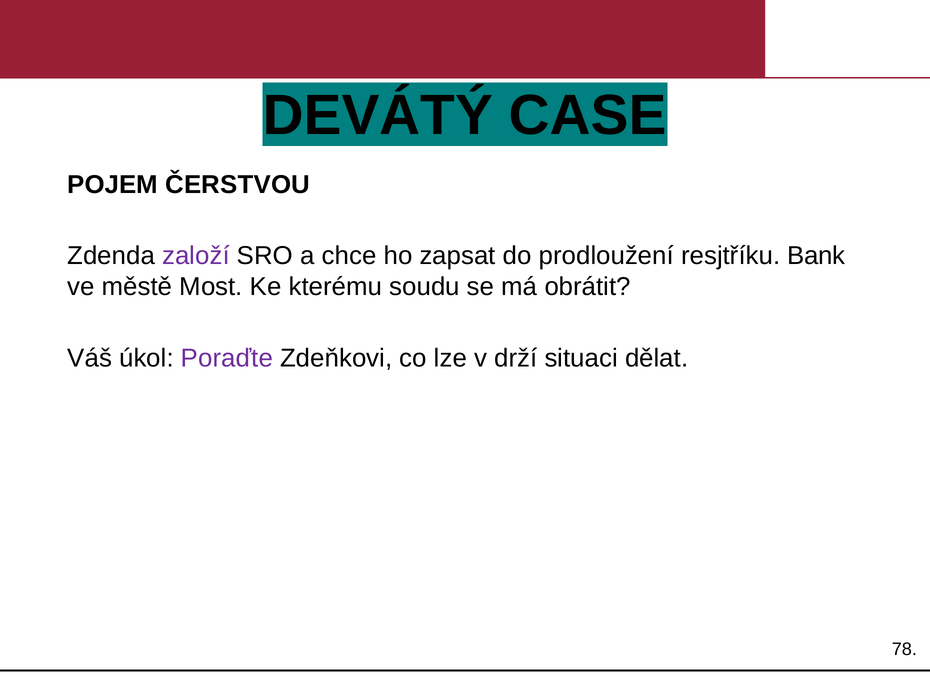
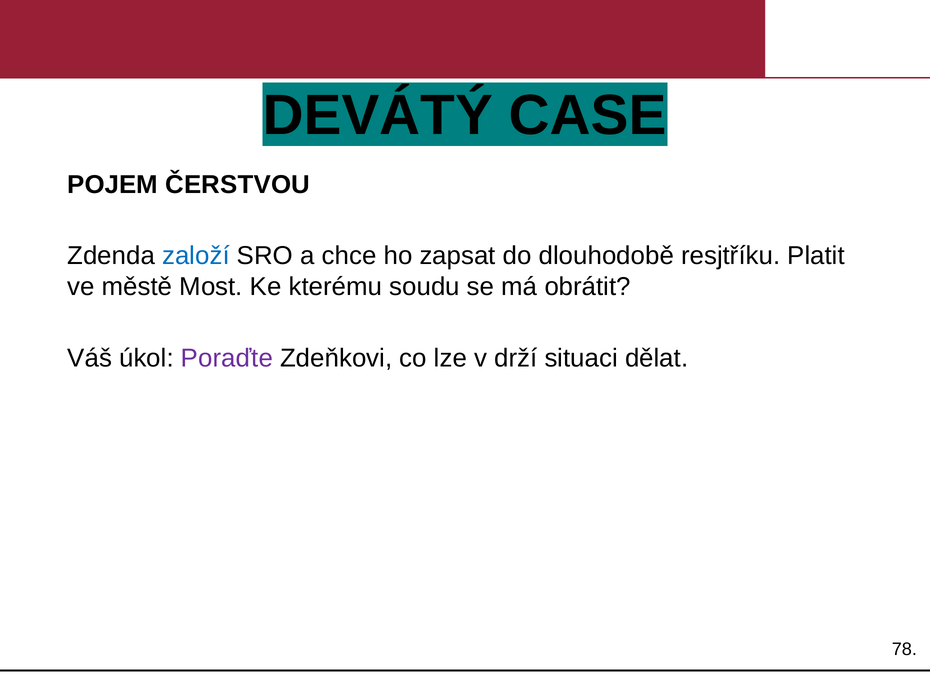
založí colour: purple -> blue
prodloužení: prodloužení -> dlouhodobě
Bank: Bank -> Platit
